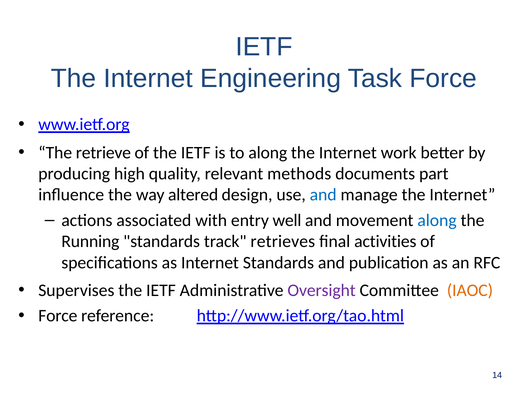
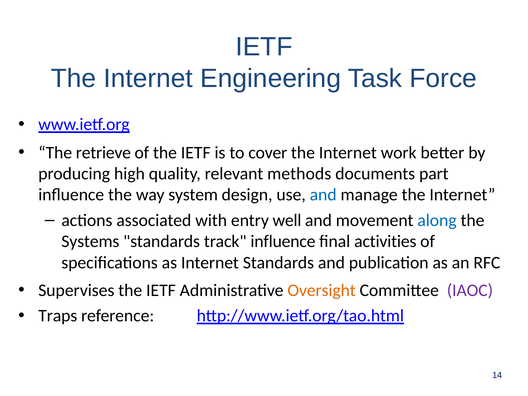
to along: along -> cover
altered: altered -> system
Running: Running -> Systems
track retrieves: retrieves -> influence
Oversight colour: purple -> orange
IAOC colour: orange -> purple
Force at (58, 316): Force -> Traps
